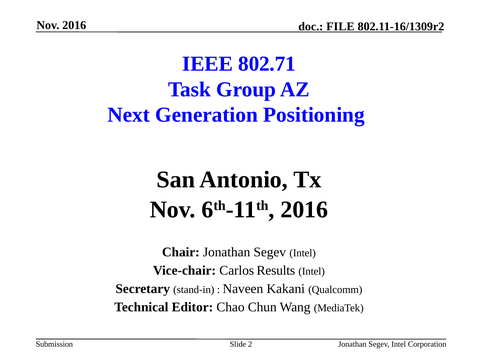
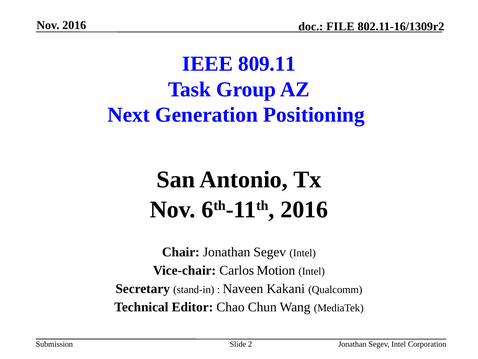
802.71: 802.71 -> 809.11
Results: Results -> Motion
